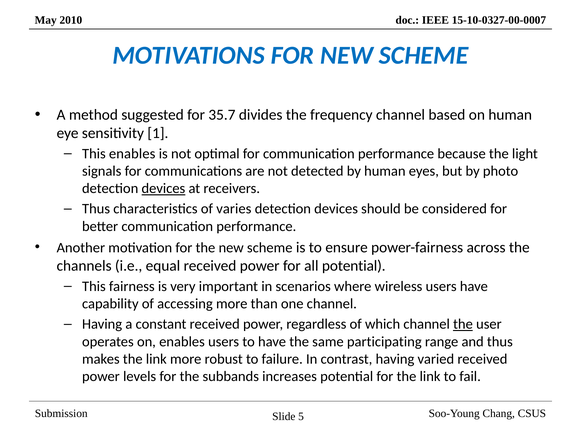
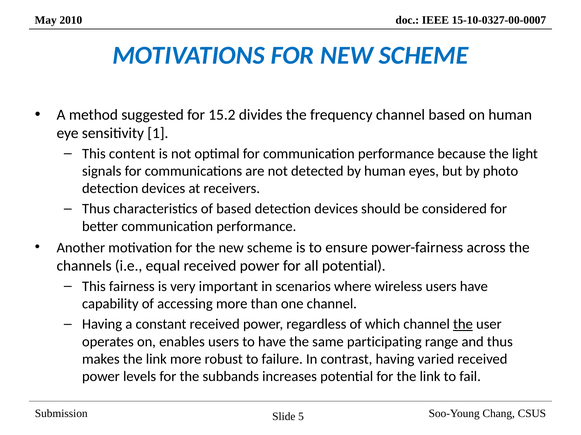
35.7: 35.7 -> 15.2
This enables: enables -> content
devices at (163, 189) underline: present -> none
of varies: varies -> based
